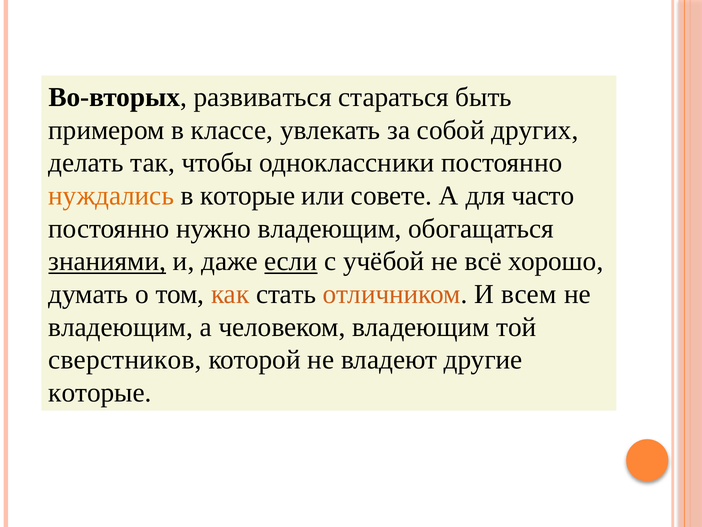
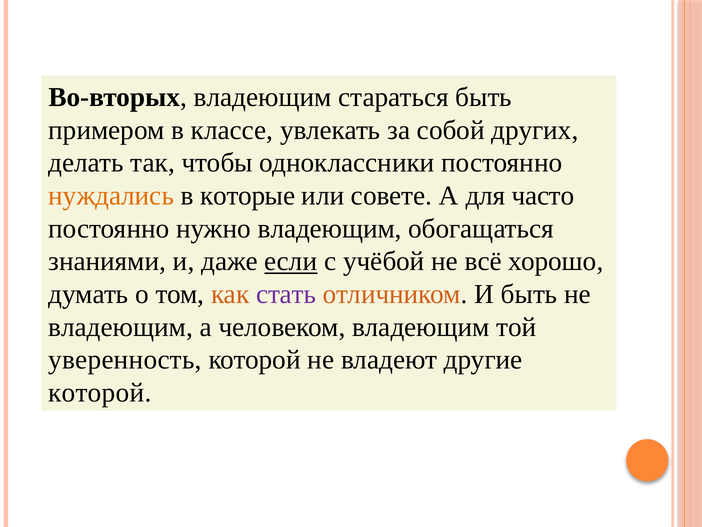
Во-вторых развиваться: развиваться -> владеющим
знаниями underline: present -> none
стать colour: black -> purple
И всем: всем -> быть
сверстников: сверстников -> уверенность
которые at (100, 392): которые -> которой
